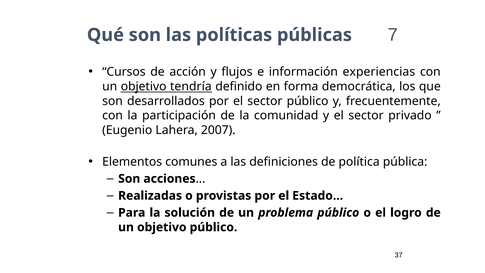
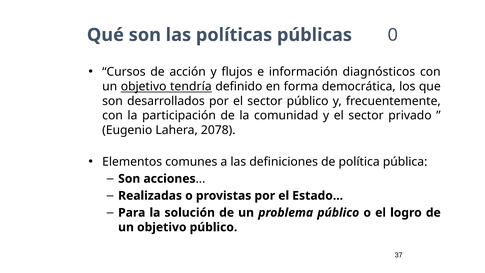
7: 7 -> 0
experiencias: experiencias -> diagnósticos
2007: 2007 -> 2078
